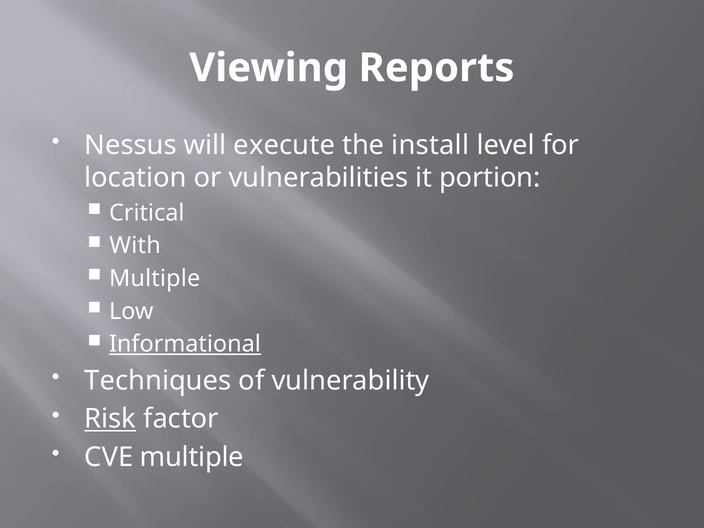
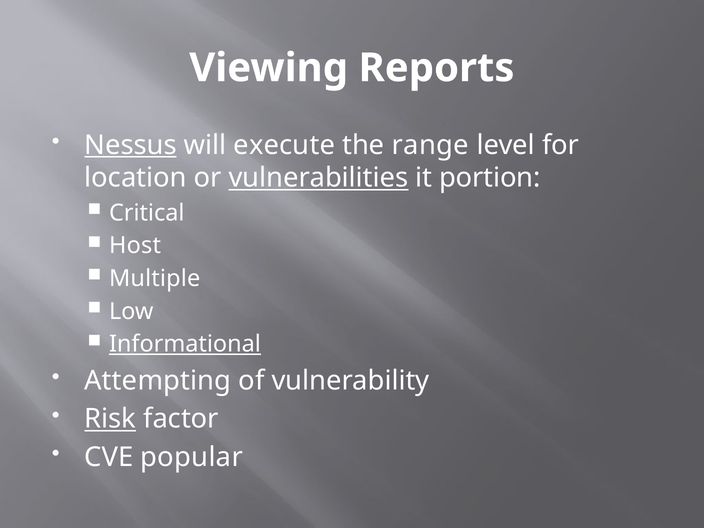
Nessus underline: none -> present
install: install -> range
vulnerabilities underline: none -> present
With: With -> Host
Techniques: Techniques -> Attempting
CVE multiple: multiple -> popular
